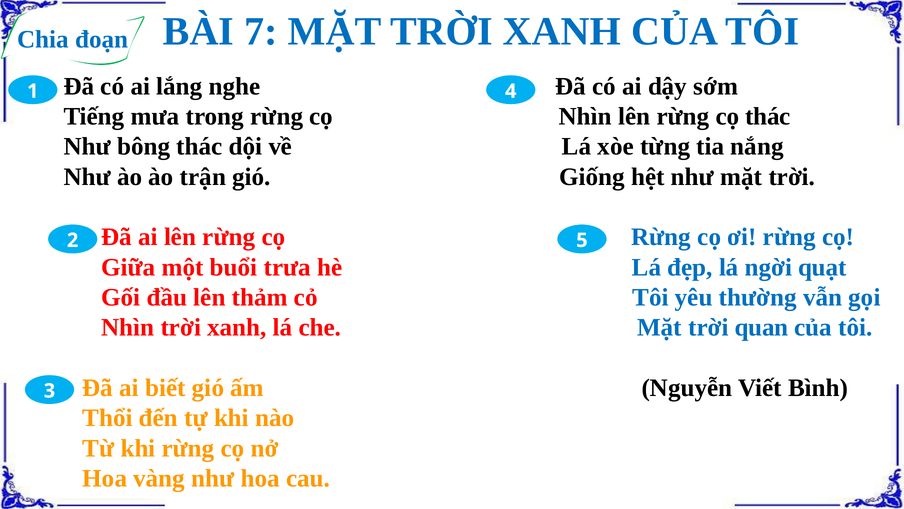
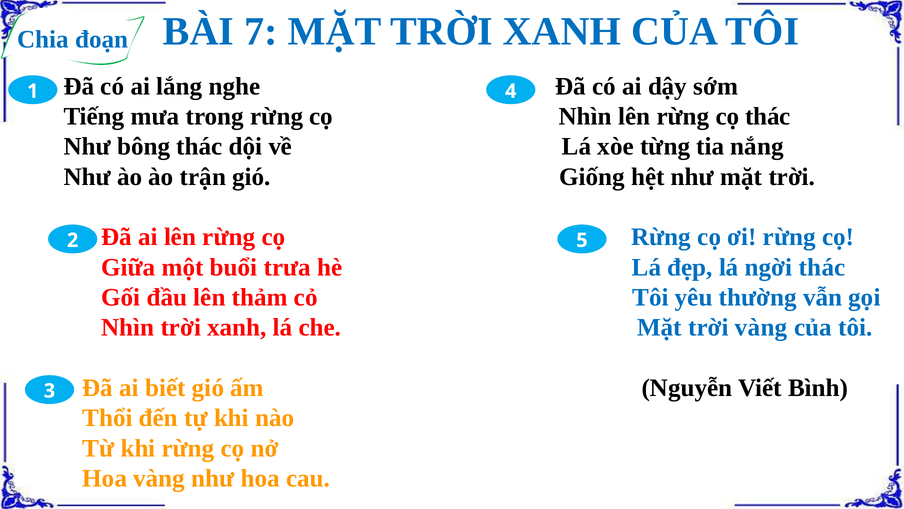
ngời quạt: quạt -> thác
trời quan: quan -> vàng
